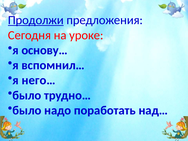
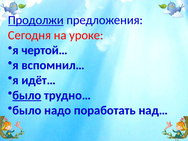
основу…: основу… -> чертой…
него…: него… -> идёт…
было at (27, 95) underline: none -> present
